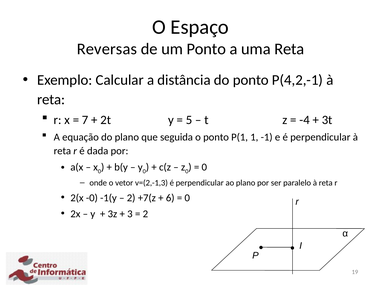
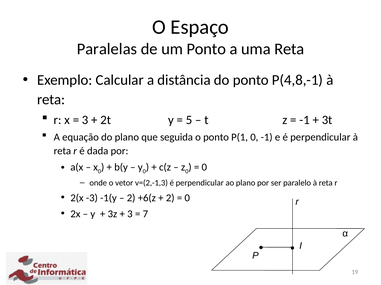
Reversas: Reversas -> Paralelas
P(4,2,-1: P(4,2,-1 -> P(4,8,-1
7 at (85, 120): 7 -> 3
-4 at (305, 120): -4 -> -1
P(1 1: 1 -> 0
-0: -0 -> -3
+7(z: +7(z -> +6(z
6 at (170, 198): 6 -> 2
2 at (145, 214): 2 -> 7
